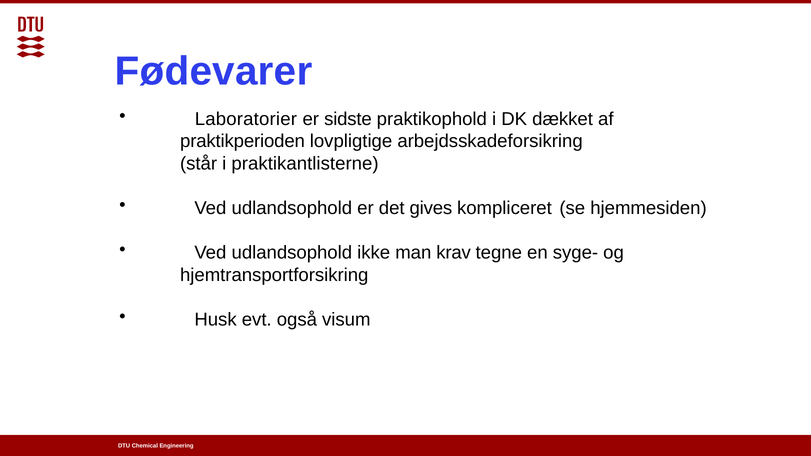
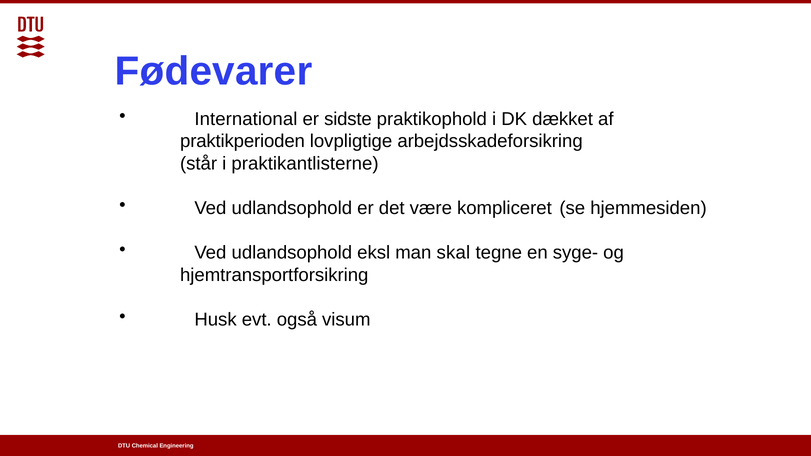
Laboratorier: Laboratorier -> International
gives: gives -> være
ikke: ikke -> eksl
krav: krav -> skal
